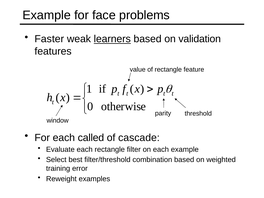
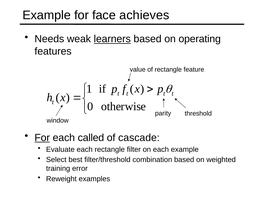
problems: problems -> achieves
Faster: Faster -> Needs
validation: validation -> operating
For at (42, 138) underline: none -> present
